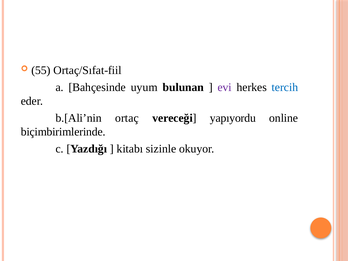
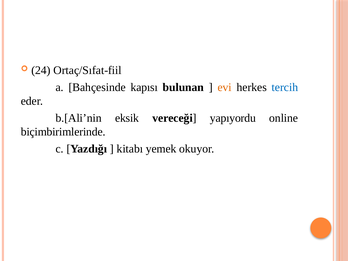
55: 55 -> 24
uyum: uyum -> kapısı
evi colour: purple -> orange
ortaç: ortaç -> eksik
sizinle: sizinle -> yemek
